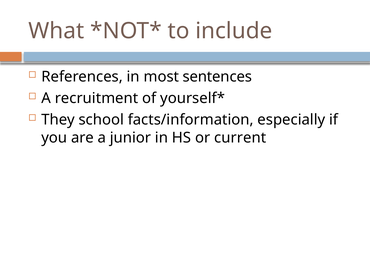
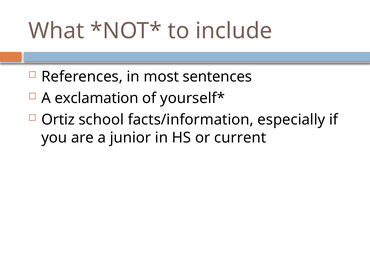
recruitment: recruitment -> exclamation
They: They -> Ortiz
